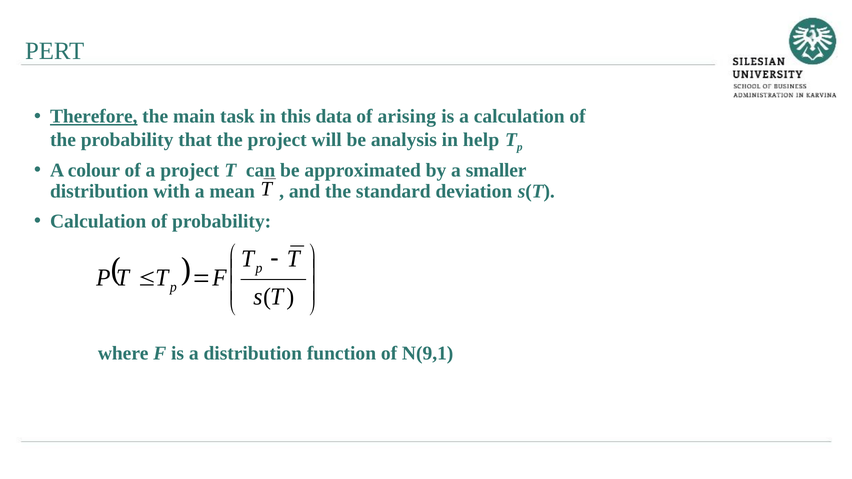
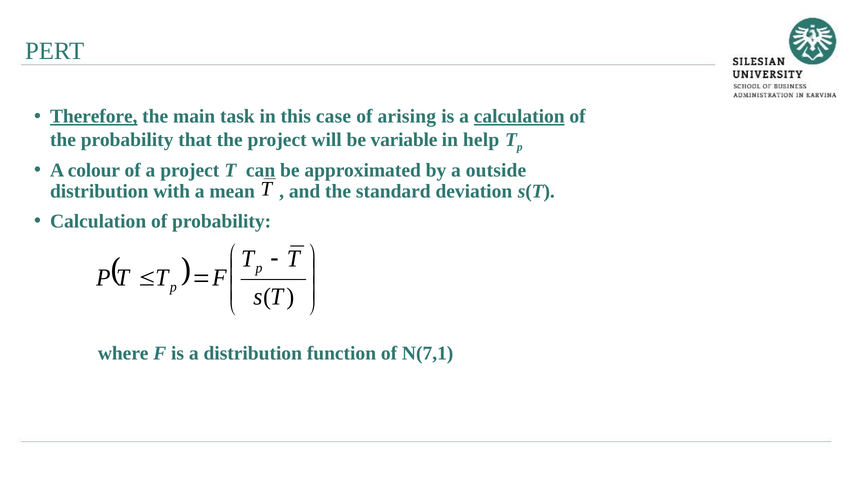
data: data -> case
calculation at (519, 116) underline: none -> present
analysis: analysis -> variable
smaller: smaller -> outside
N(9,1: N(9,1 -> N(7,1
